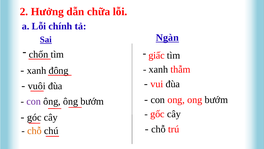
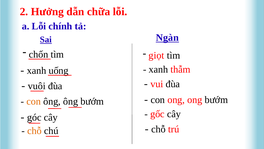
giấc: giấc -> giọt
đông: đông -> uống
con at (34, 101) colour: purple -> orange
